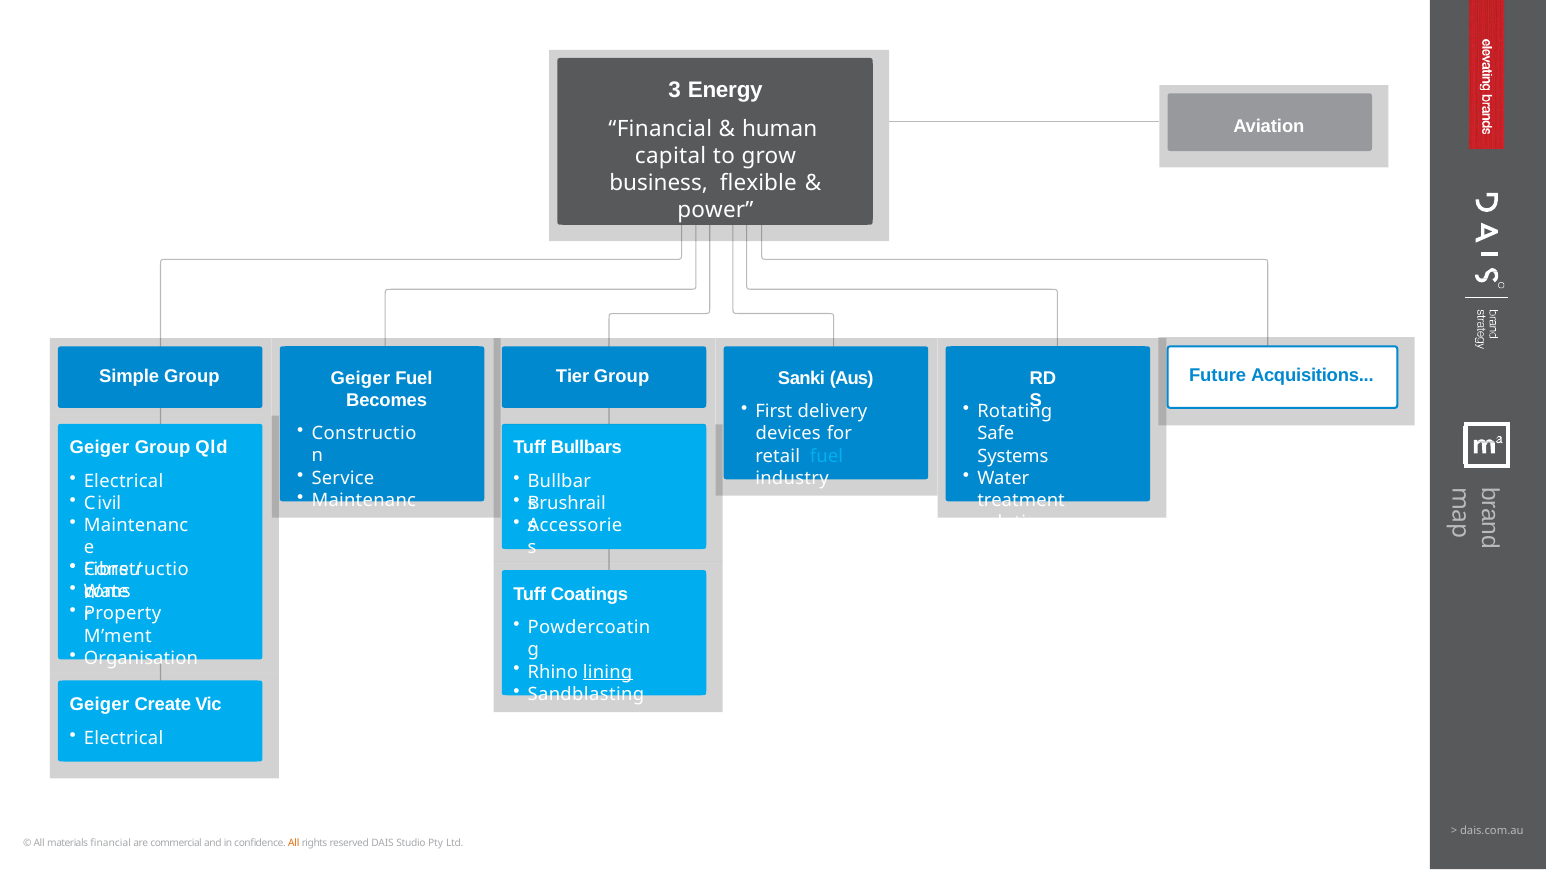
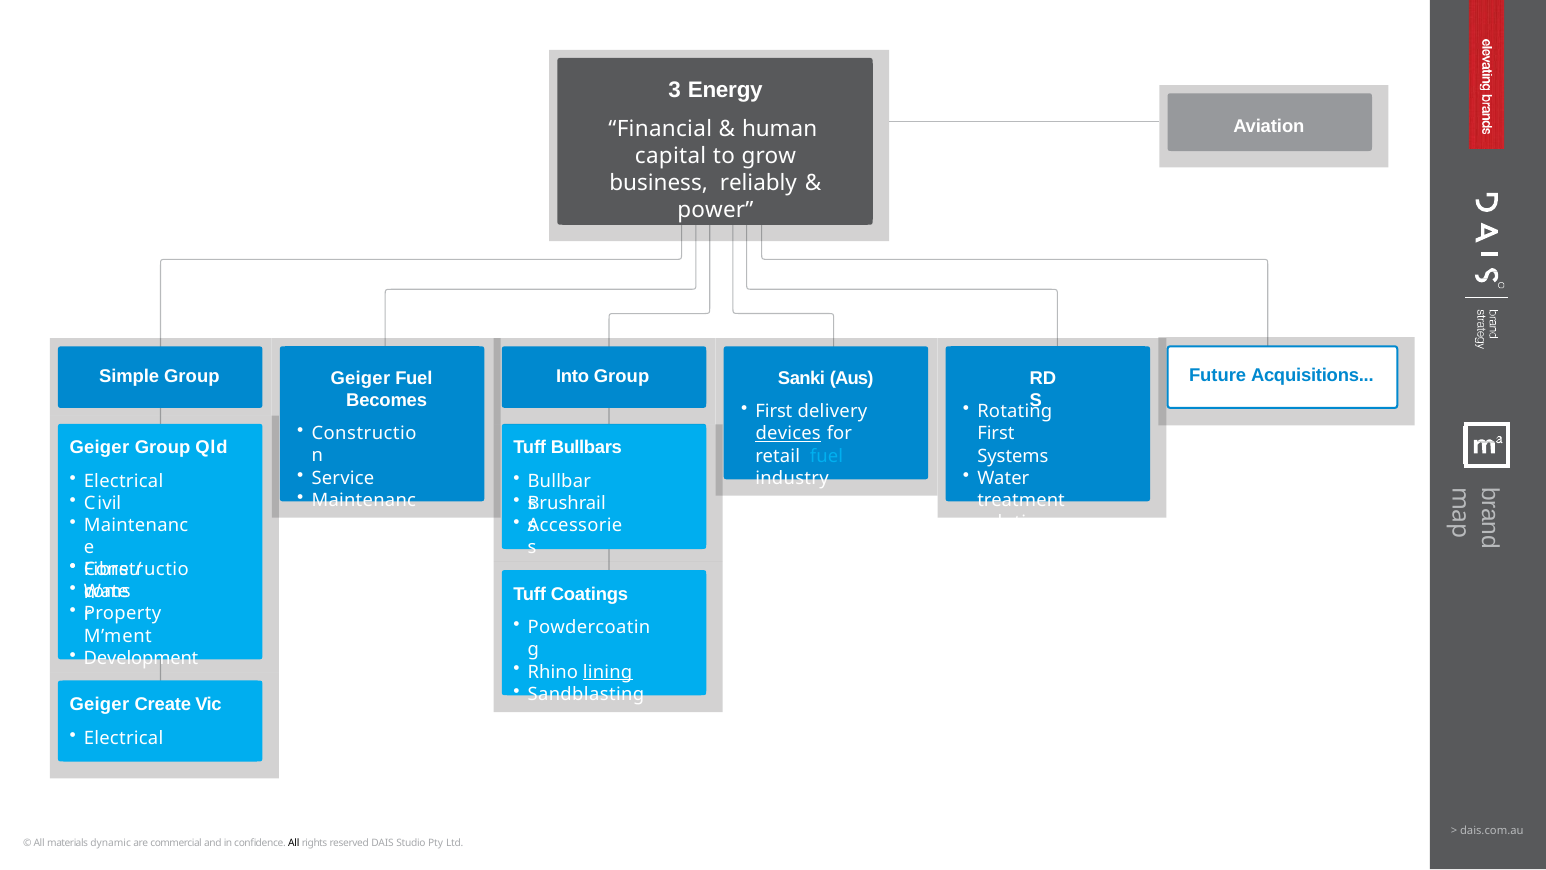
flexible: flexible -> reliably
Tier: Tier -> Into
devices underline: none -> present
Safe at (996, 434): Safe -> First
Organisation: Organisation -> Development
materials financial: financial -> dynamic
All at (294, 843) colour: orange -> black
